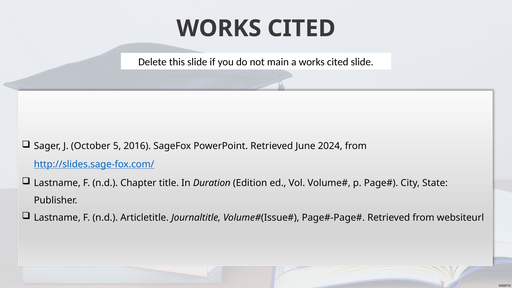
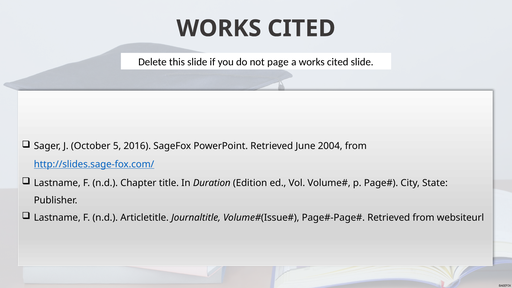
main: main -> page
2024: 2024 -> 2004
